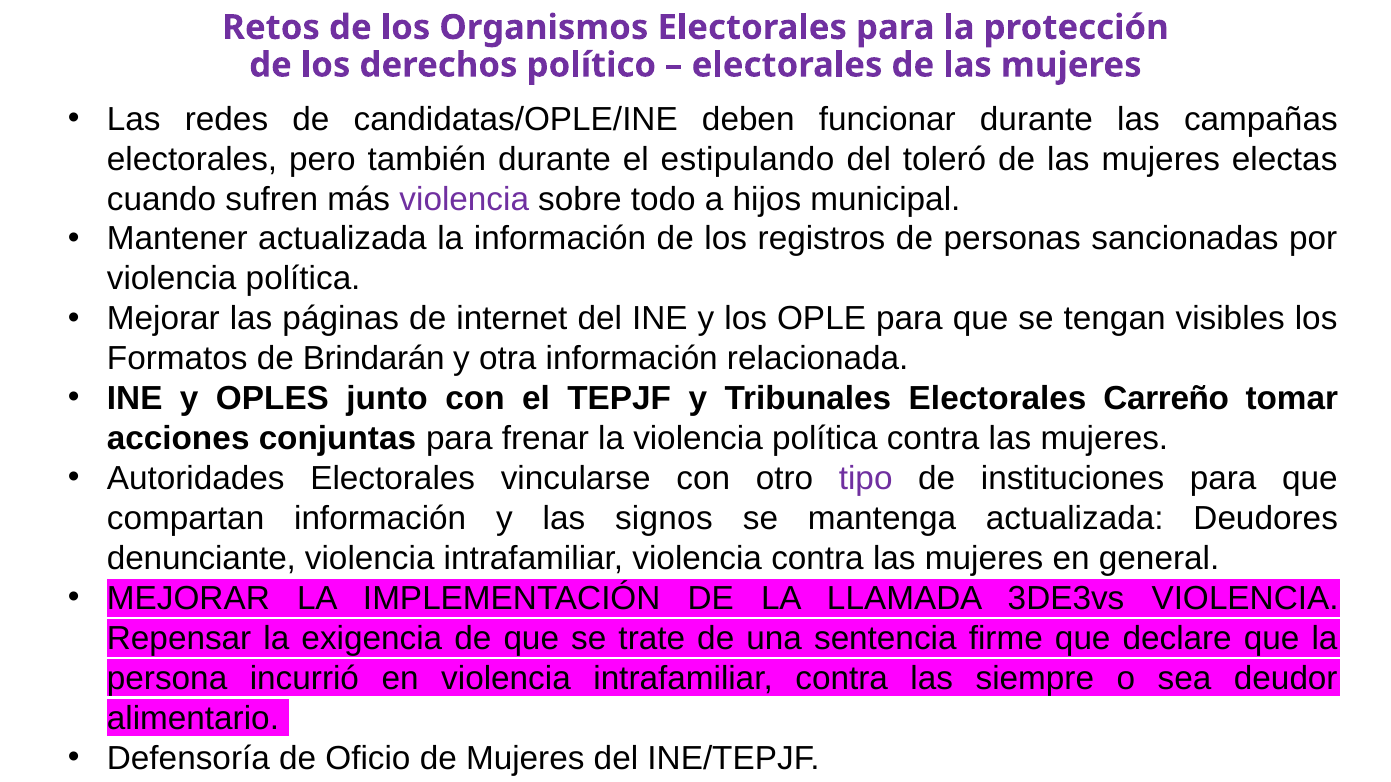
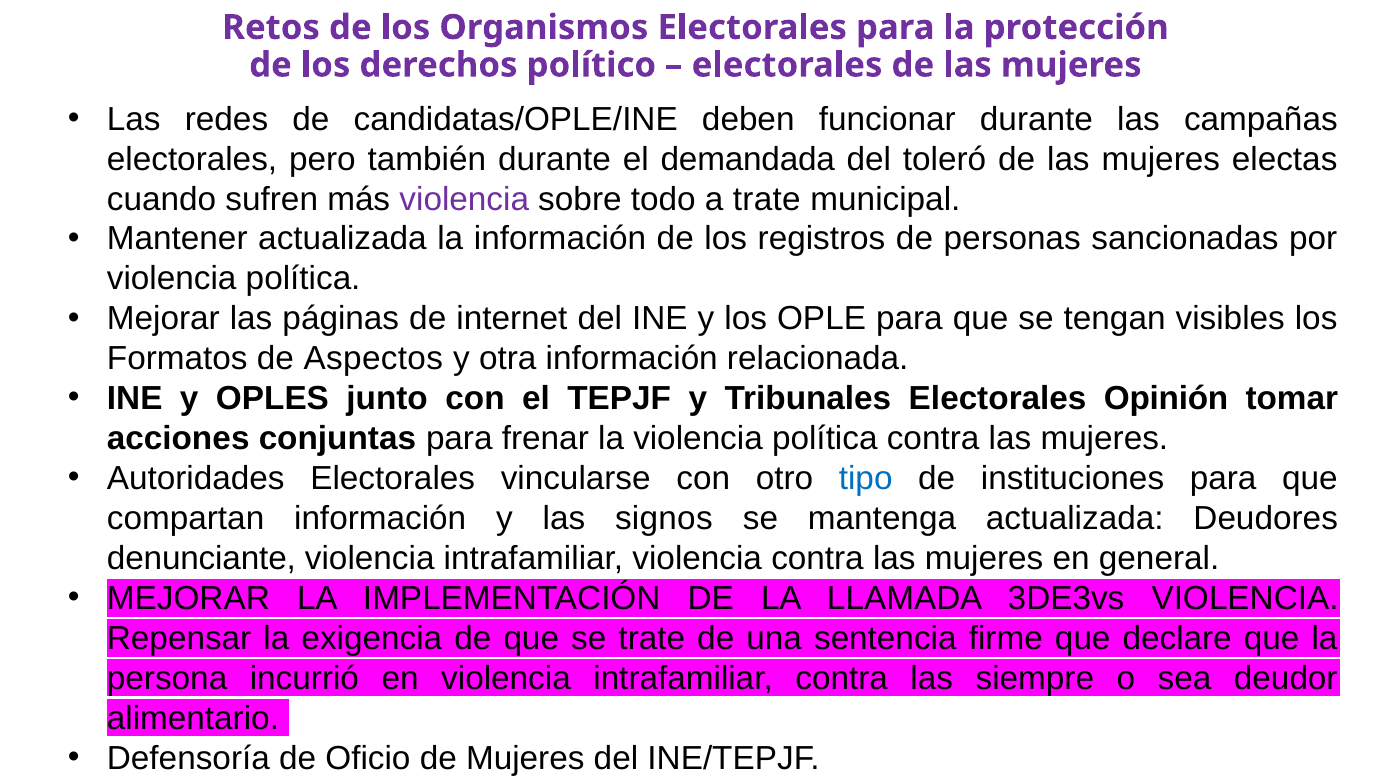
estipulando: estipulando -> demandada
a hijos: hijos -> trate
Brindarán: Brindarán -> Aspectos
Carreño: Carreño -> Opinión
tipo colour: purple -> blue
